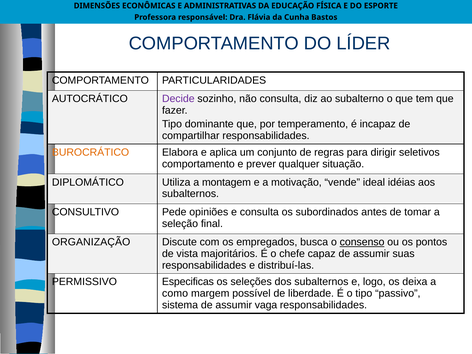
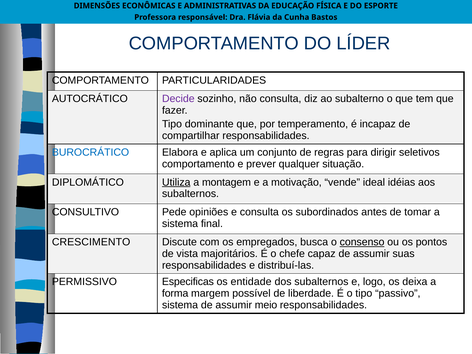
BUROCRÁTICO colour: orange -> blue
Utiliza underline: none -> present
seleção at (180, 224): seleção -> sistema
ORGANIZAÇÃO: ORGANIZAÇÃO -> CRESCIMENTO
seleções: seleções -> entidade
como: como -> forma
vaga: vaga -> meio
